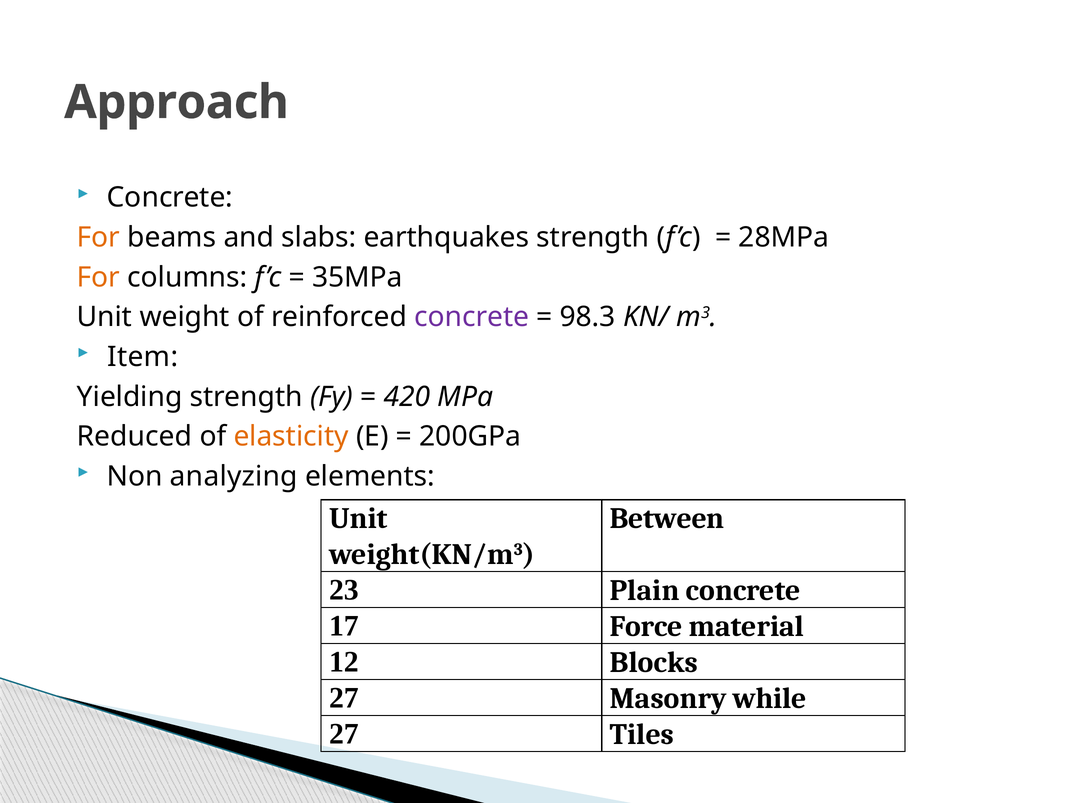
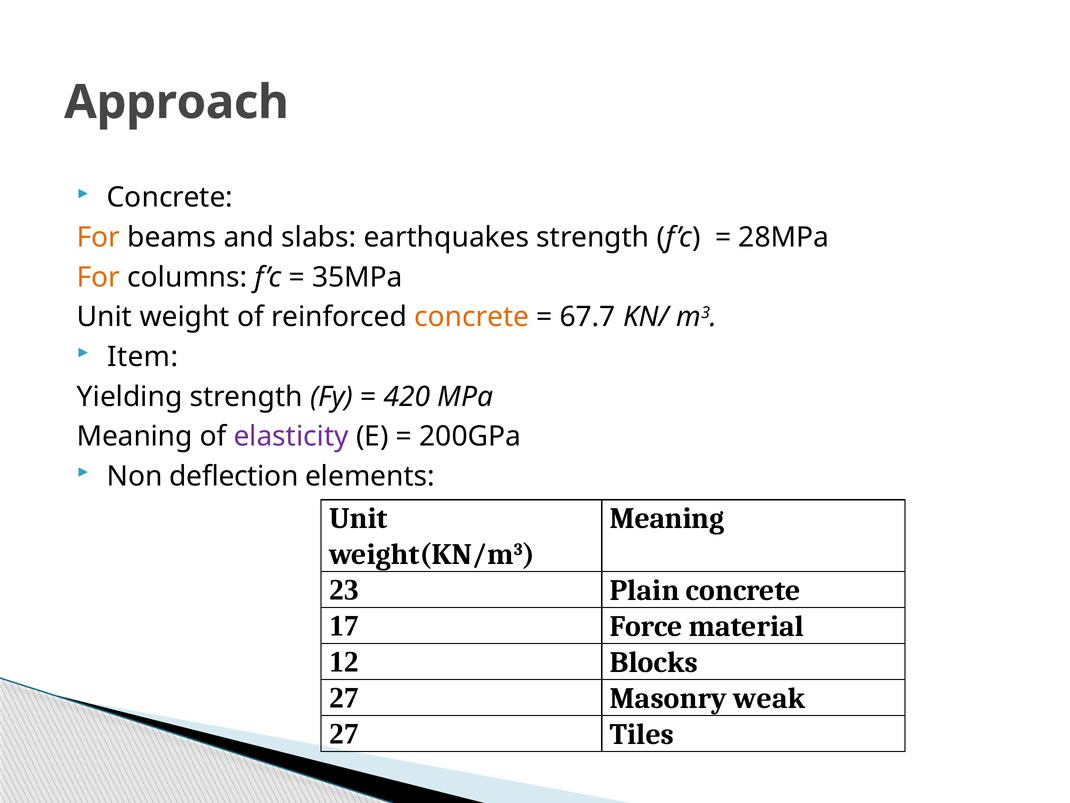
concrete at (472, 317) colour: purple -> orange
98.3: 98.3 -> 67.7
Reduced at (135, 436): Reduced -> Meaning
elasticity colour: orange -> purple
analyzing: analyzing -> deflection
Between at (667, 518): Between -> Meaning
while: while -> weak
